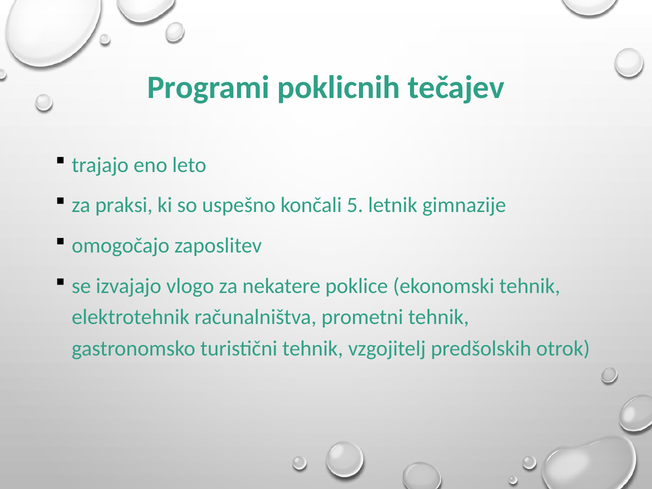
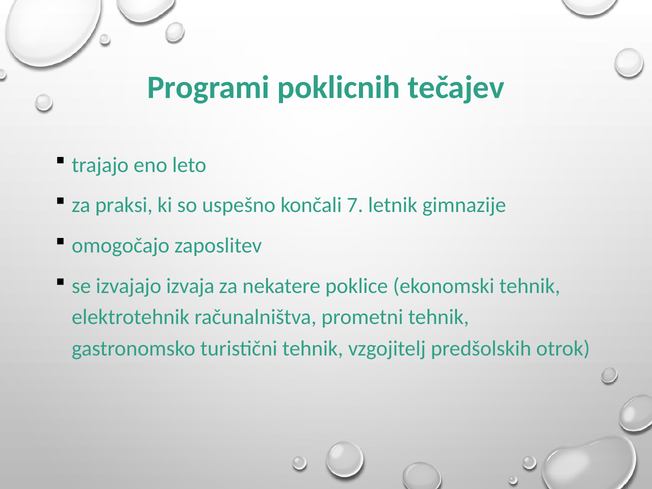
5: 5 -> 7
vlogo: vlogo -> izvaja
